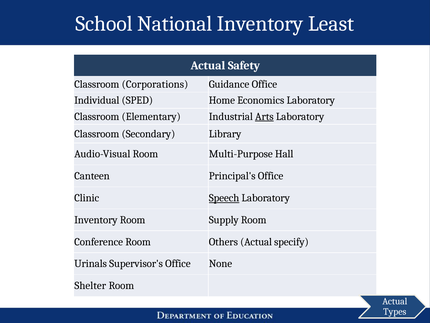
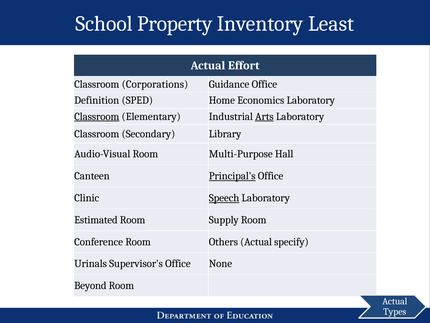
National: National -> Property
Safety: Safety -> Effort
Individual: Individual -> Definition
Classroom at (97, 116) underline: none -> present
Principal's underline: none -> present
Inventory at (96, 220): Inventory -> Estimated
Shelter: Shelter -> Beyond
